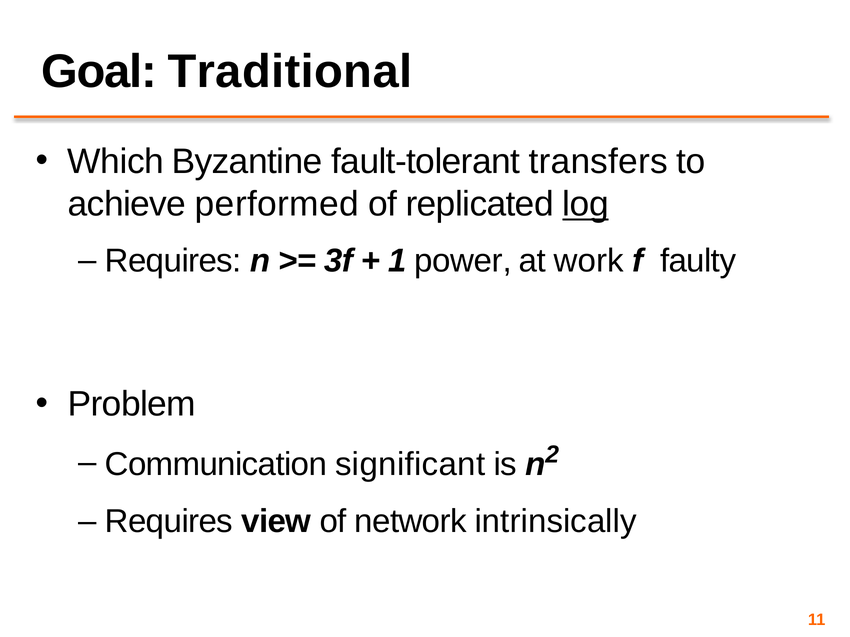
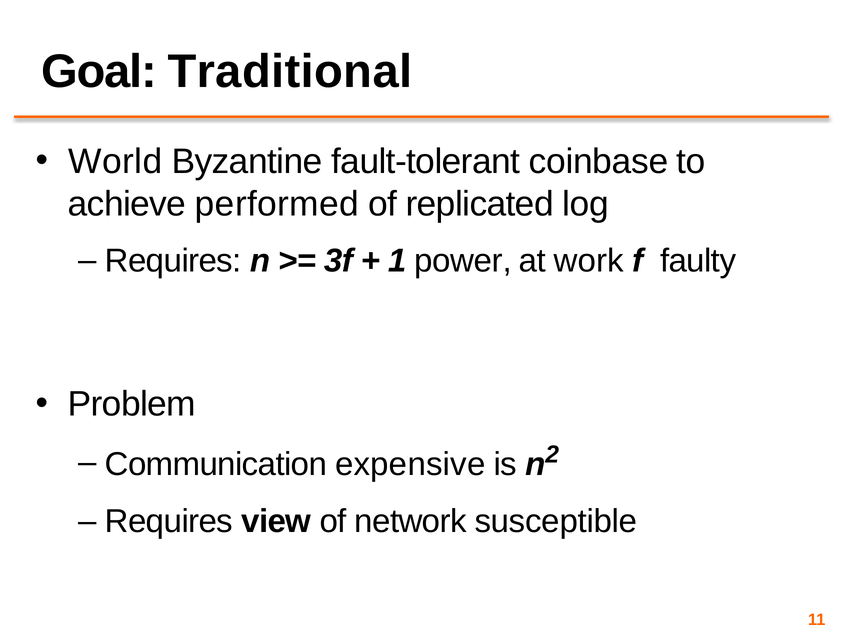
Which: Which -> World
transfers: transfers -> coinbase
log underline: present -> none
significant: significant -> expensive
intrinsically: intrinsically -> susceptible
